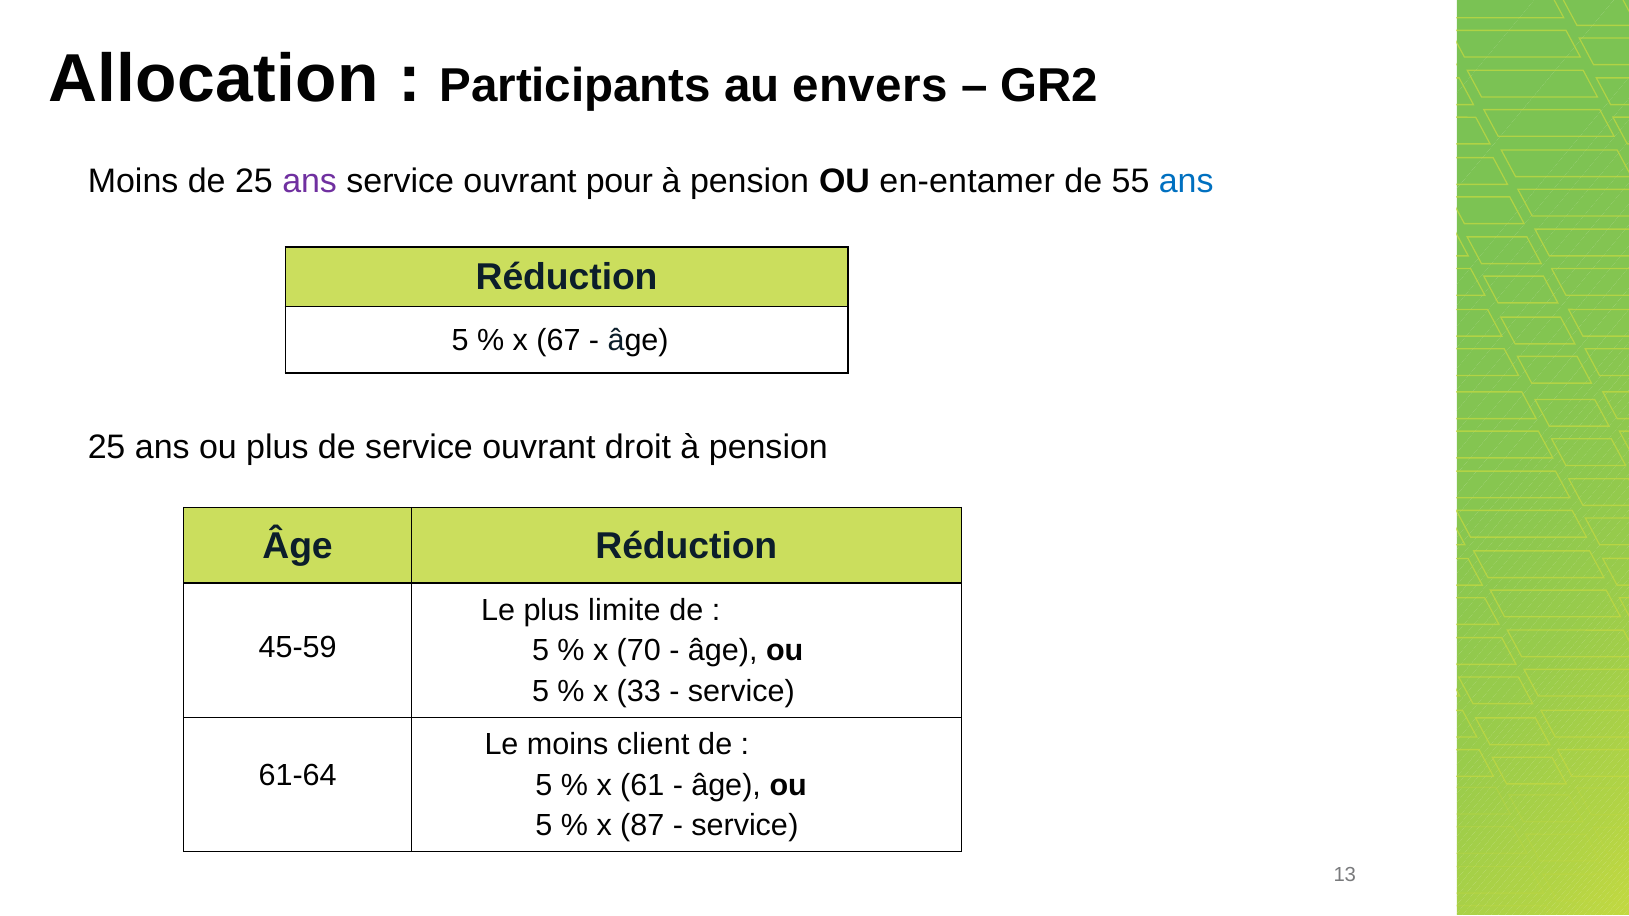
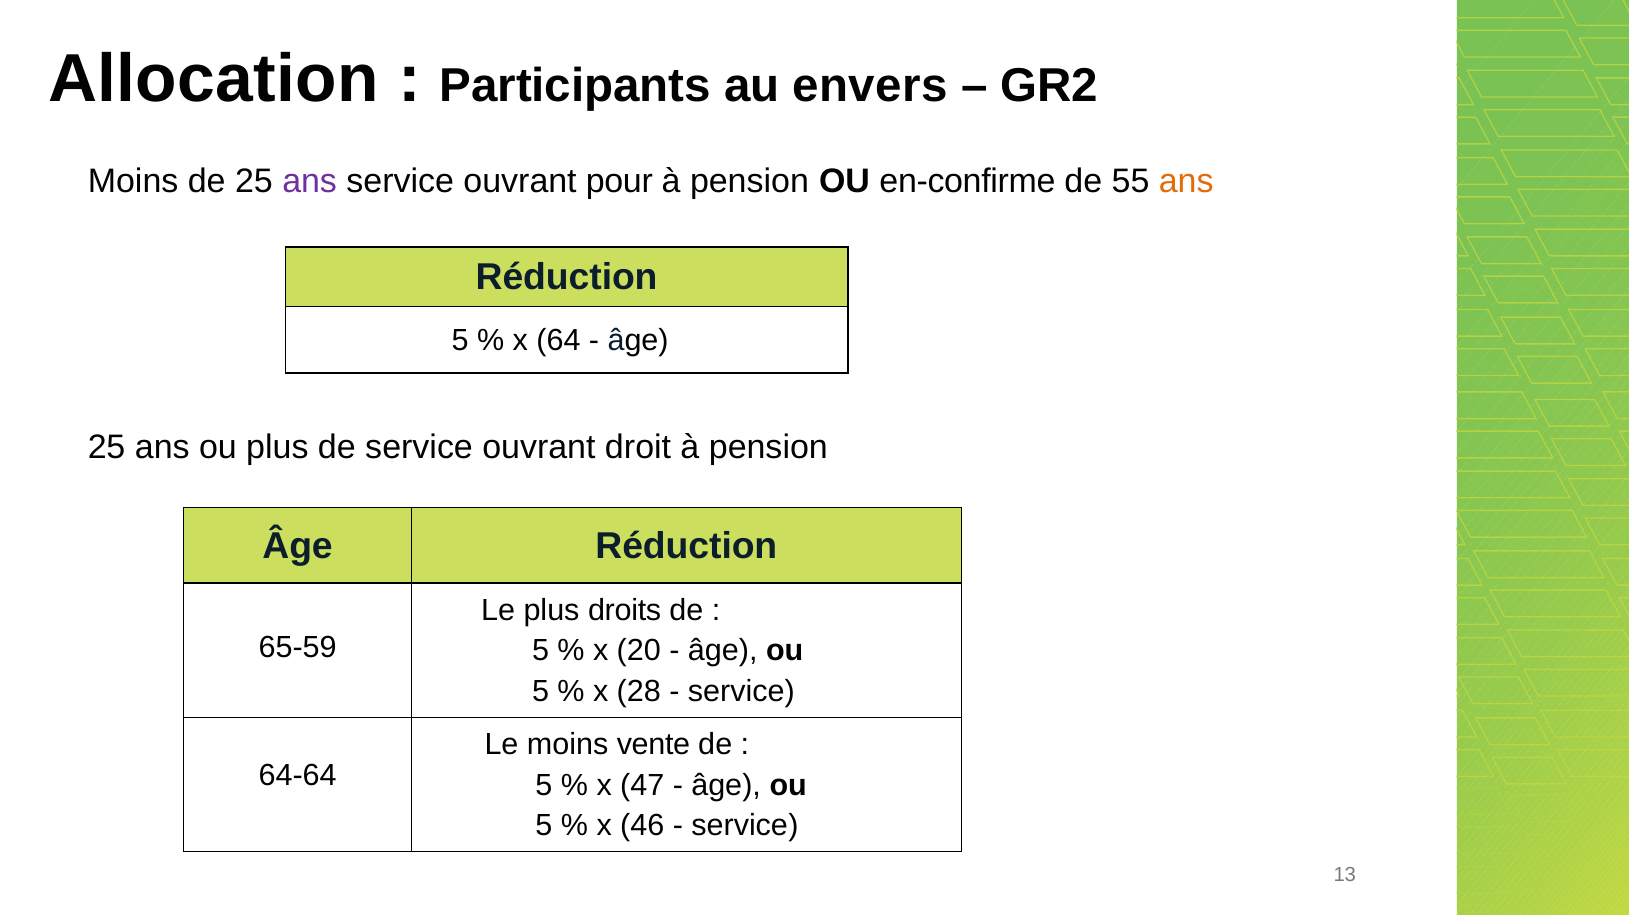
en-entamer: en-entamer -> en-confirme
ans at (1186, 181) colour: blue -> orange
67: 67 -> 64
limite: limite -> droits
45-59: 45-59 -> 65-59
70: 70 -> 20
33: 33 -> 28
client: client -> vente
61-64: 61-64 -> 64-64
61: 61 -> 47
87: 87 -> 46
